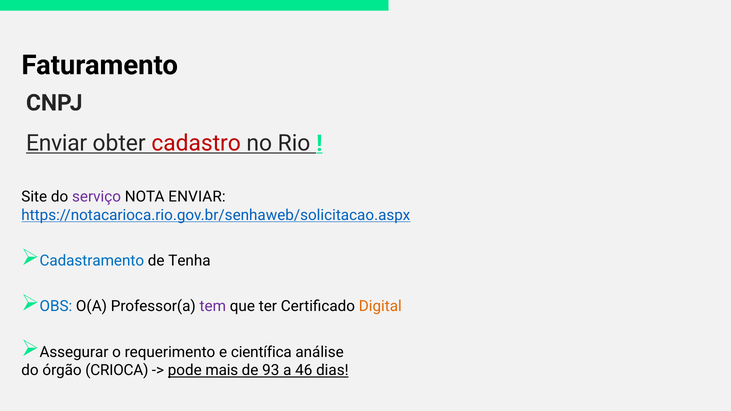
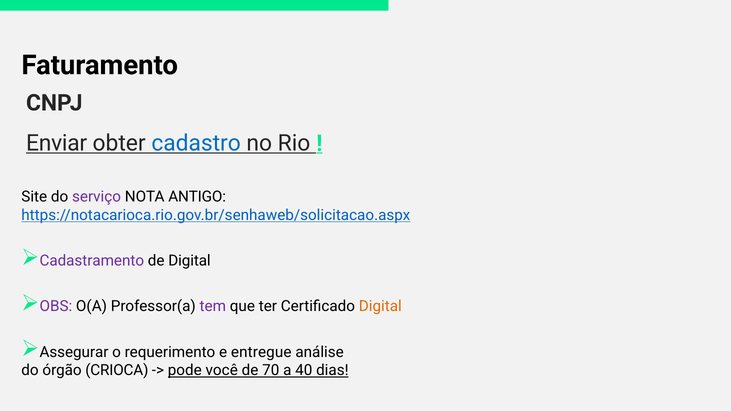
cadastro colour: red -> blue
NOTA ENVIAR: ENVIAR -> ANTIGO
Cadastramento colour: blue -> purple
de Tenha: Tenha -> Digital
OBS colour: blue -> purple
científica: científica -> entregue
mais: mais -> você
93: 93 -> 70
46: 46 -> 40
